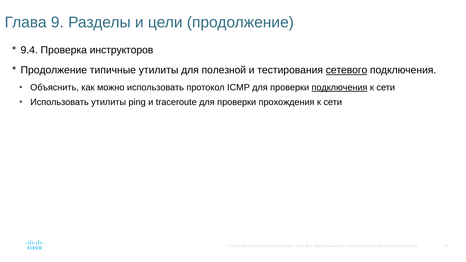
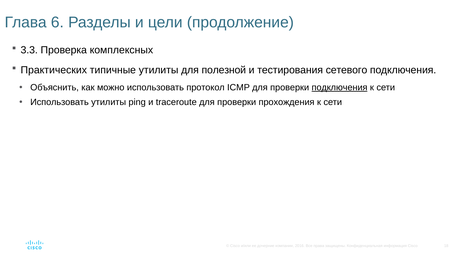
9: 9 -> 6
9.4: 9.4 -> 3.3
инструкторов: инструкторов -> комплексных
Продолжение at (54, 70): Продолжение -> Практических
сетевого underline: present -> none
